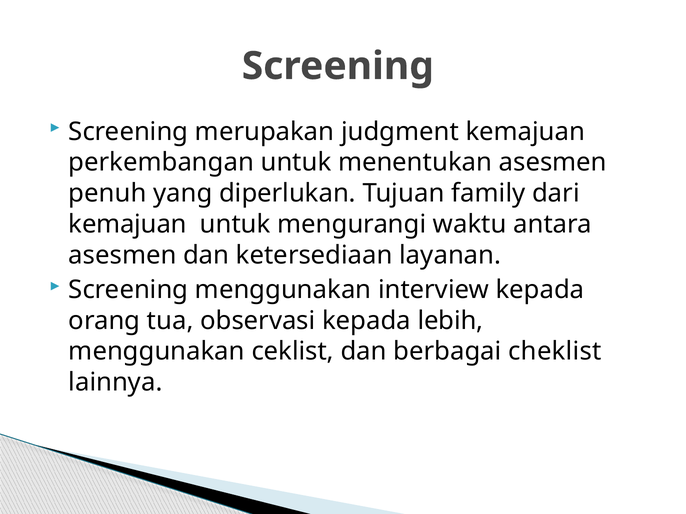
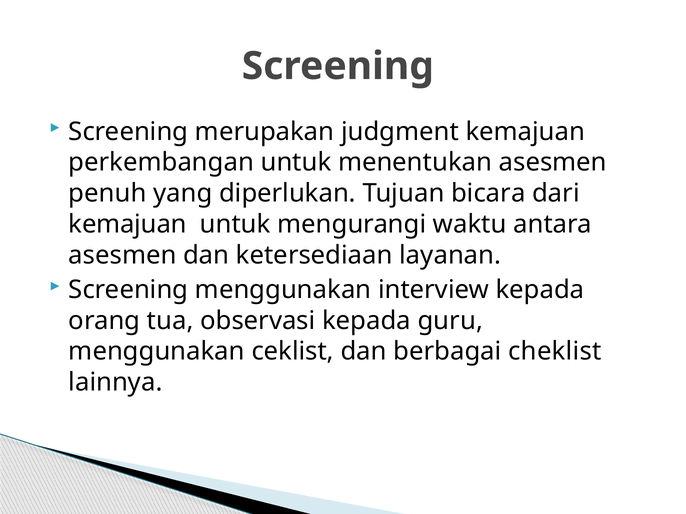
family: family -> bicara
lebih: lebih -> guru
